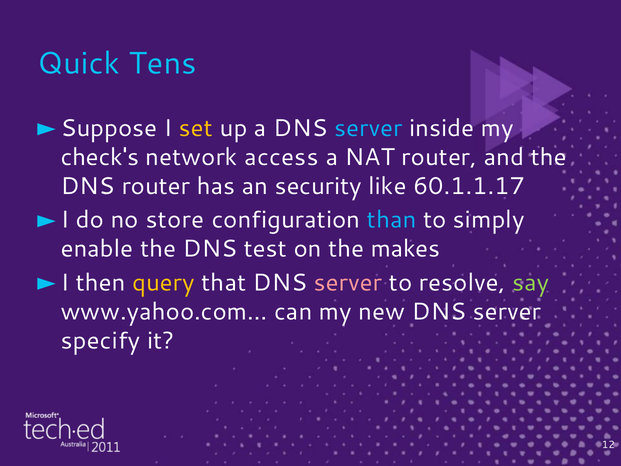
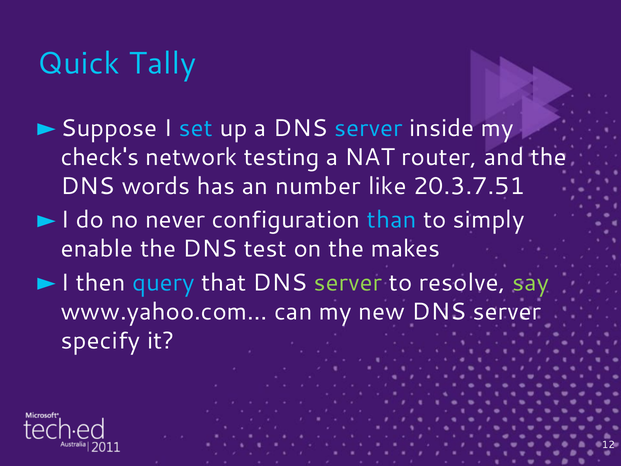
Tens: Tens -> Tally
set colour: yellow -> light blue
access: access -> testing
DNS router: router -> words
security: security -> number
60.1.1.17: 60.1.1.17 -> 20.3.7.51
store: store -> never
query colour: yellow -> light blue
server at (348, 283) colour: pink -> light green
